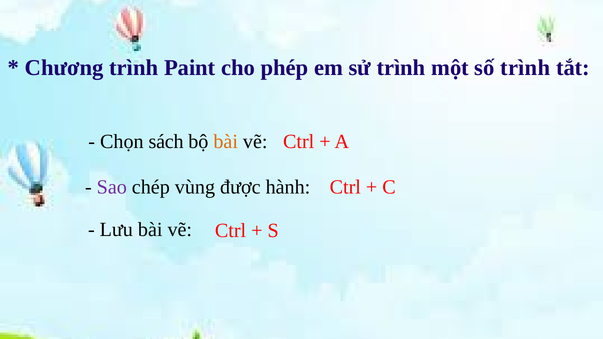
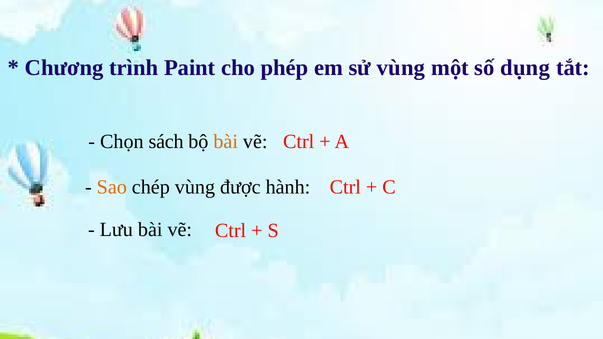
sử trình: trình -> vùng
số trình: trình -> dụng
Sao colour: purple -> orange
